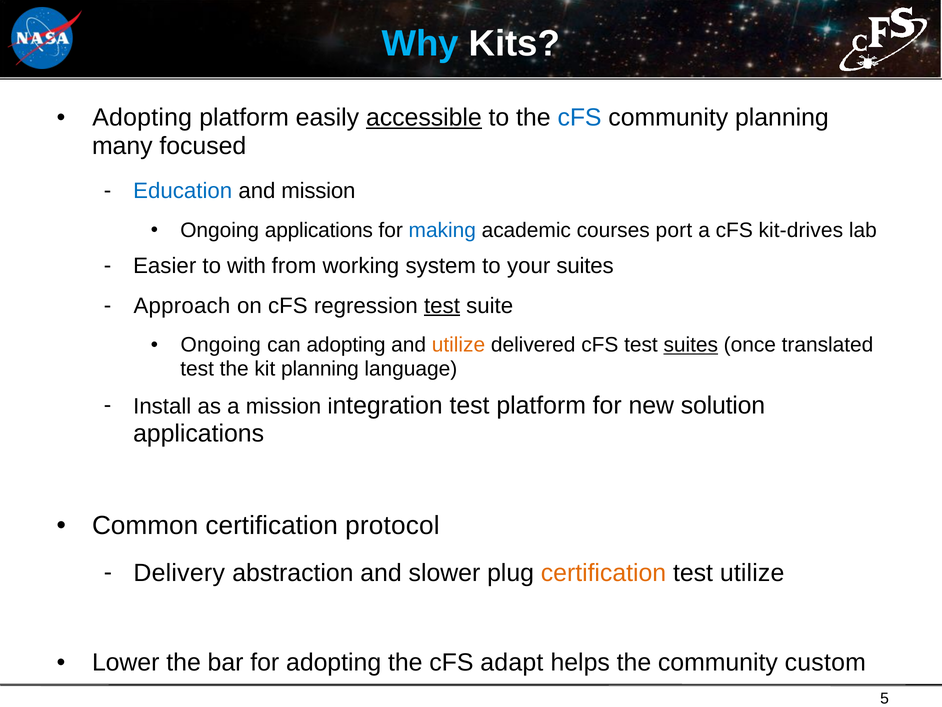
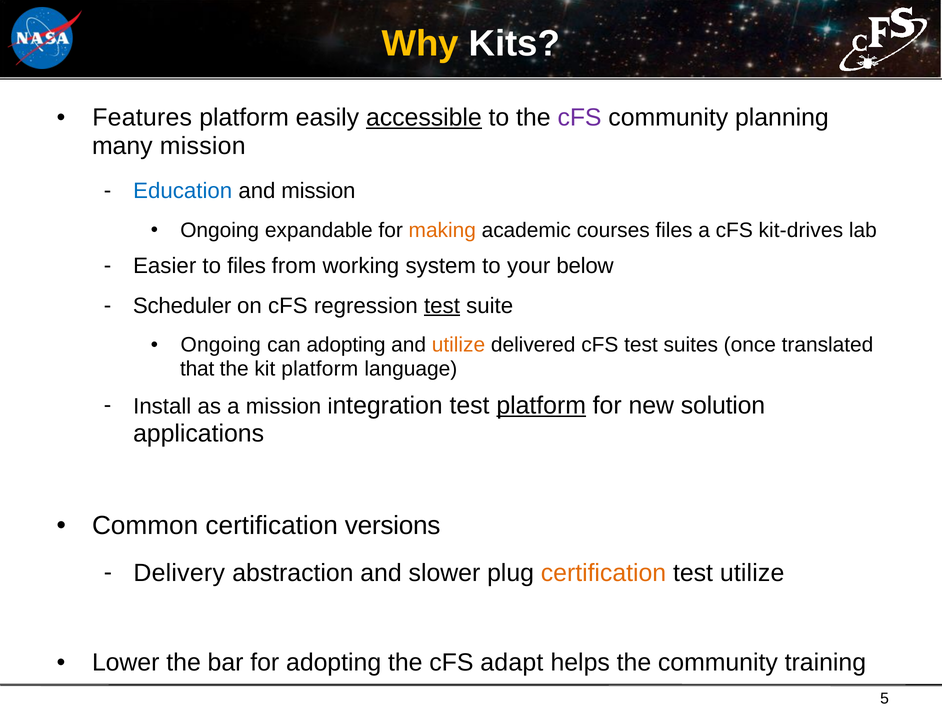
Why colour: light blue -> yellow
Adopting at (142, 118): Adopting -> Features
cFS at (580, 118) colour: blue -> purple
many focused: focused -> mission
Ongoing applications: applications -> expandable
making colour: blue -> orange
courses port: port -> files
to with: with -> files
your suites: suites -> below
Approach: Approach -> Scheduler
suites at (691, 345) underline: present -> none
test at (197, 368): test -> that
kit planning: planning -> platform
platform at (541, 405) underline: none -> present
protocol: protocol -> versions
custom: custom -> training
